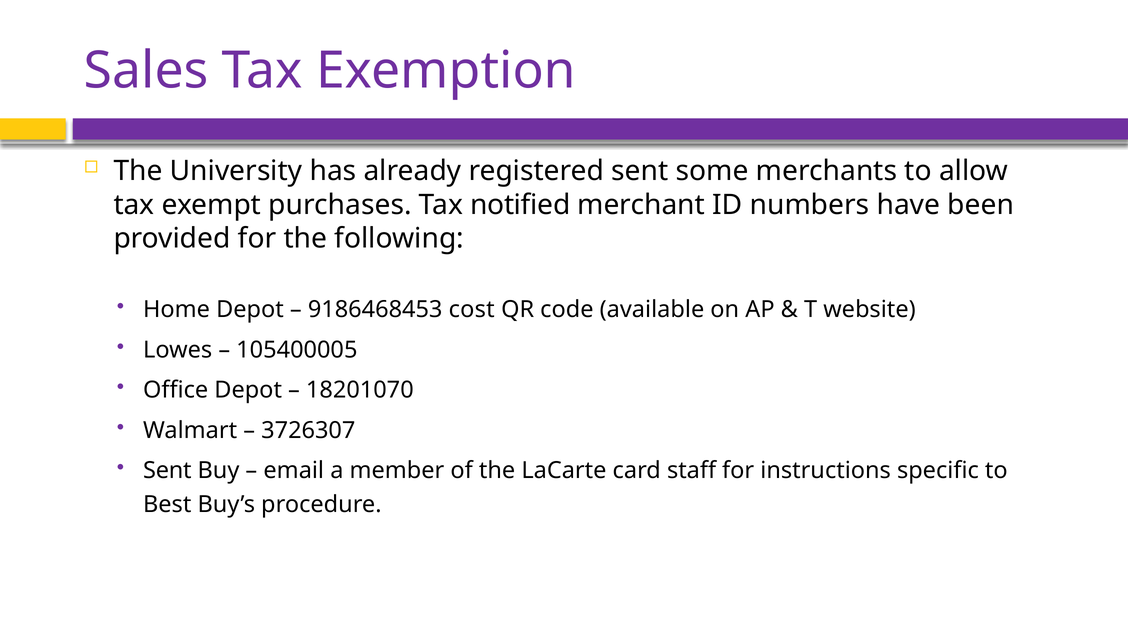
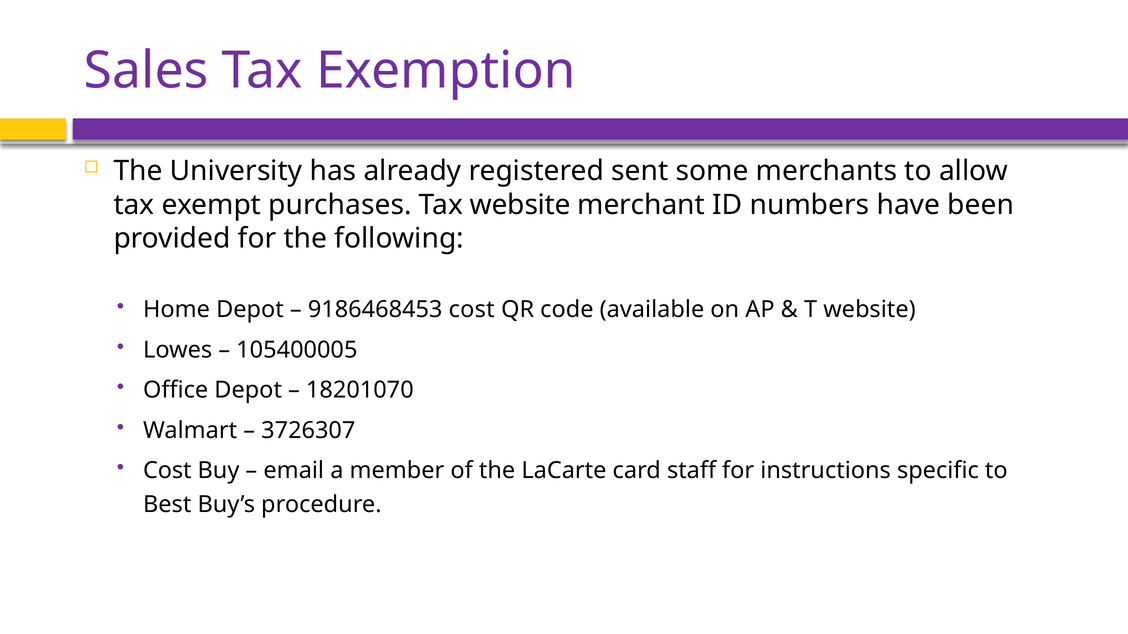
Tax notified: notified -> website
Sent at (167, 471): Sent -> Cost
